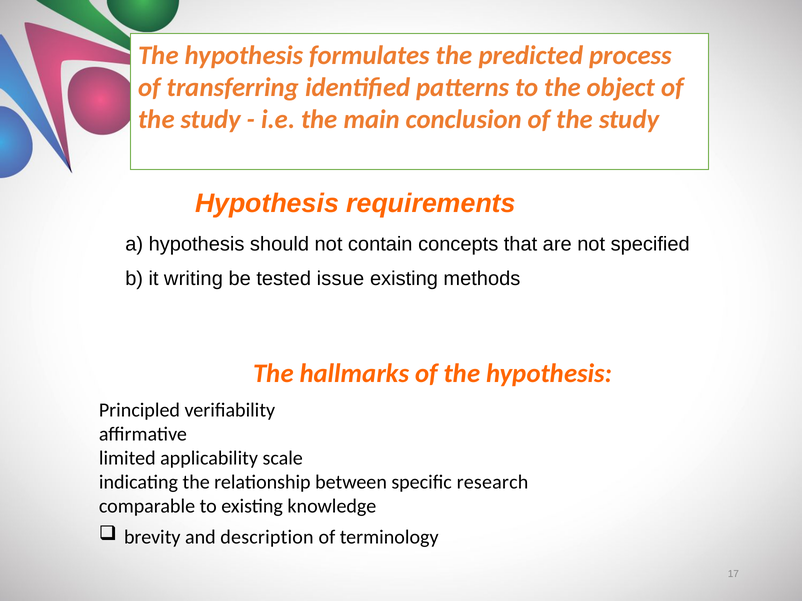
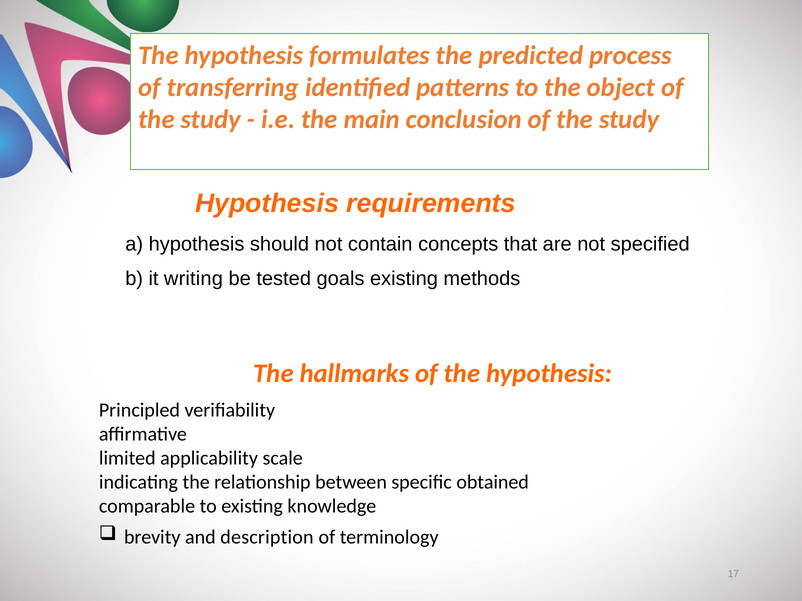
issue: issue -> goals
research: research -> obtained
